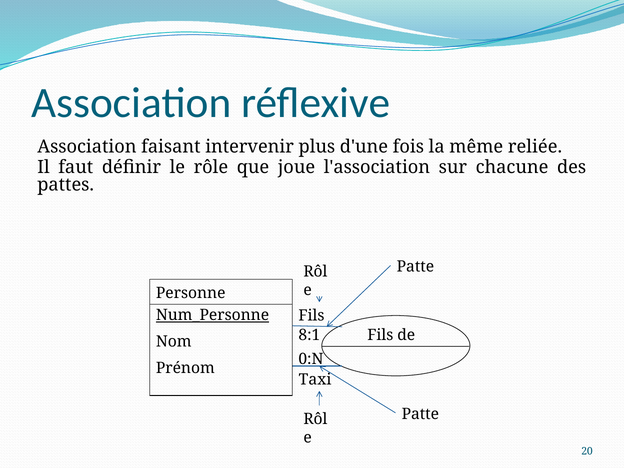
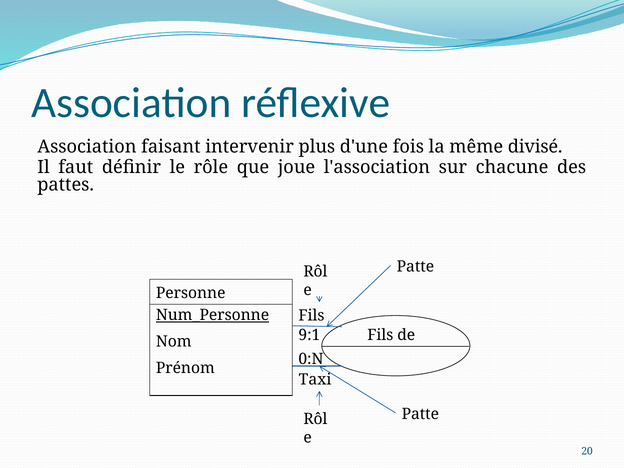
reliée: reliée -> divisé
8:1: 8:1 -> 9:1
